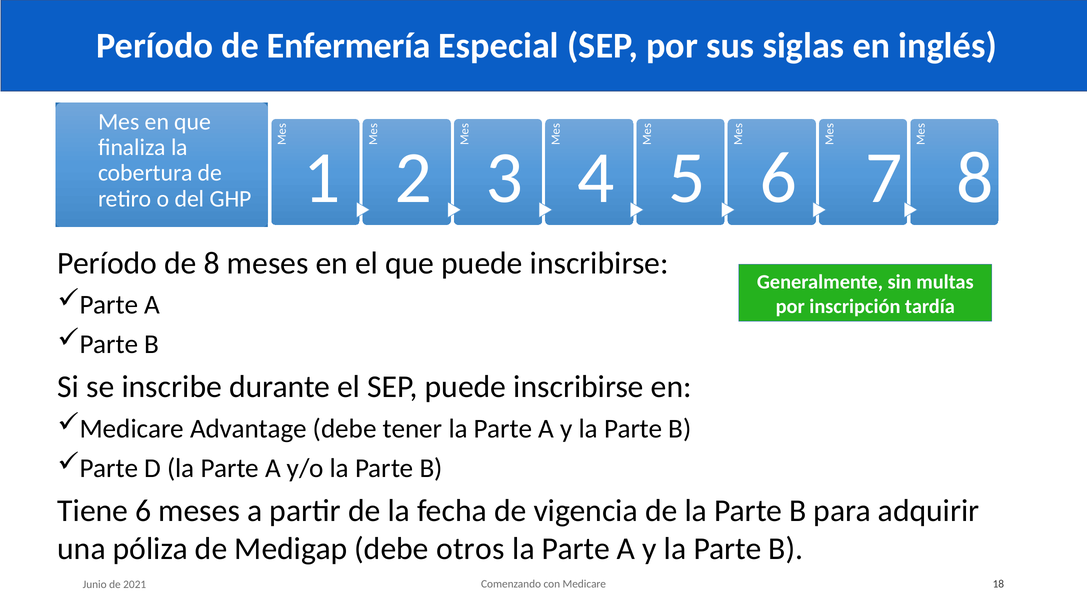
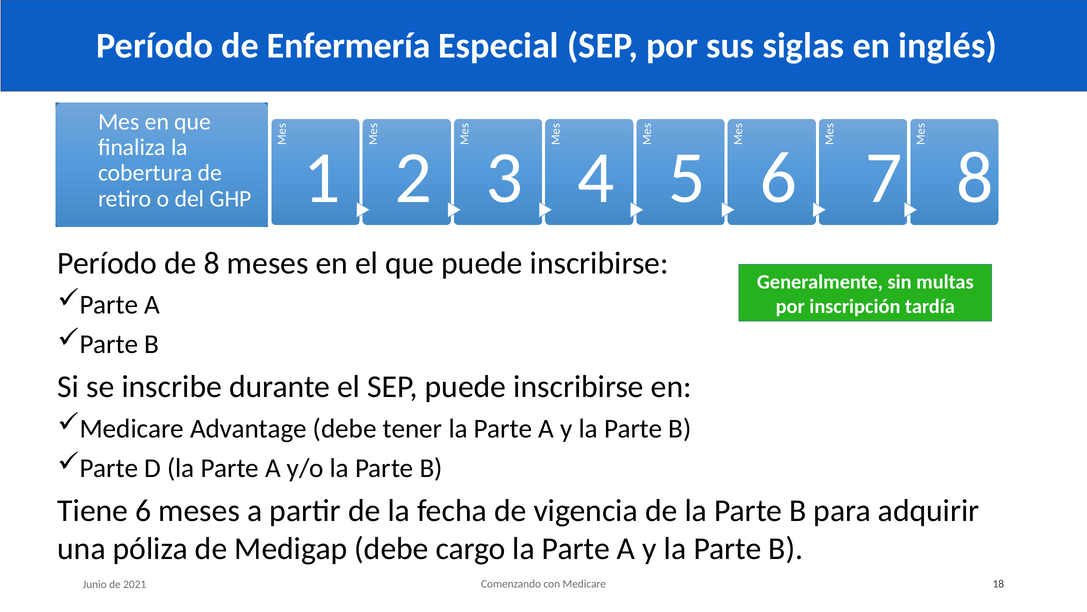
otros: otros -> cargo
